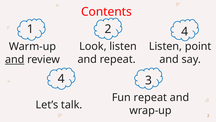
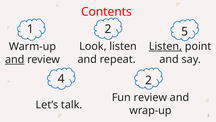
2 4: 4 -> 5
Listen at (165, 46) underline: none -> present
4 3: 3 -> 2
Fun repeat: repeat -> review
